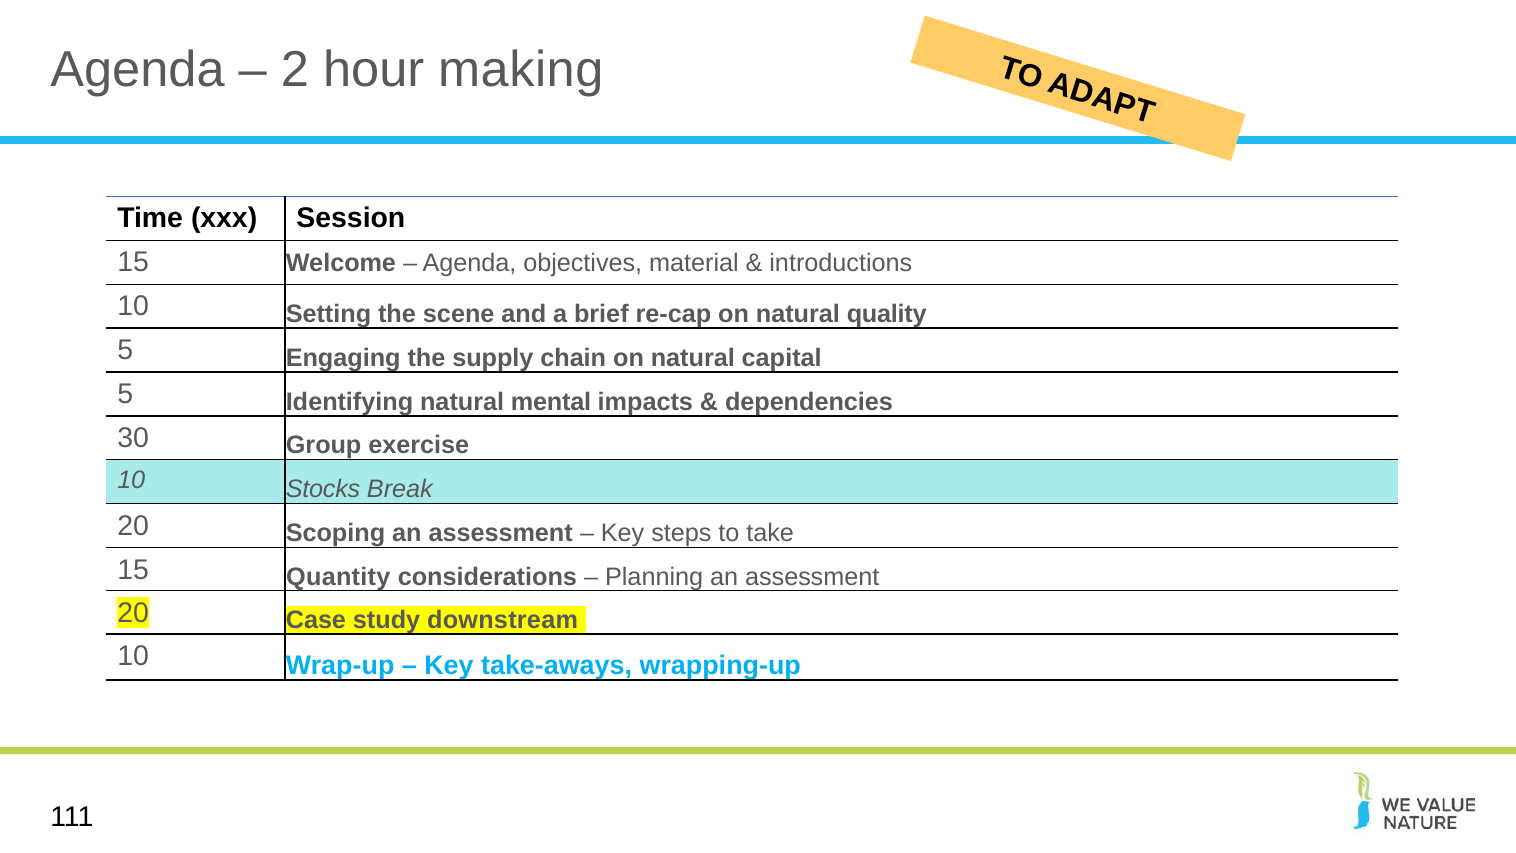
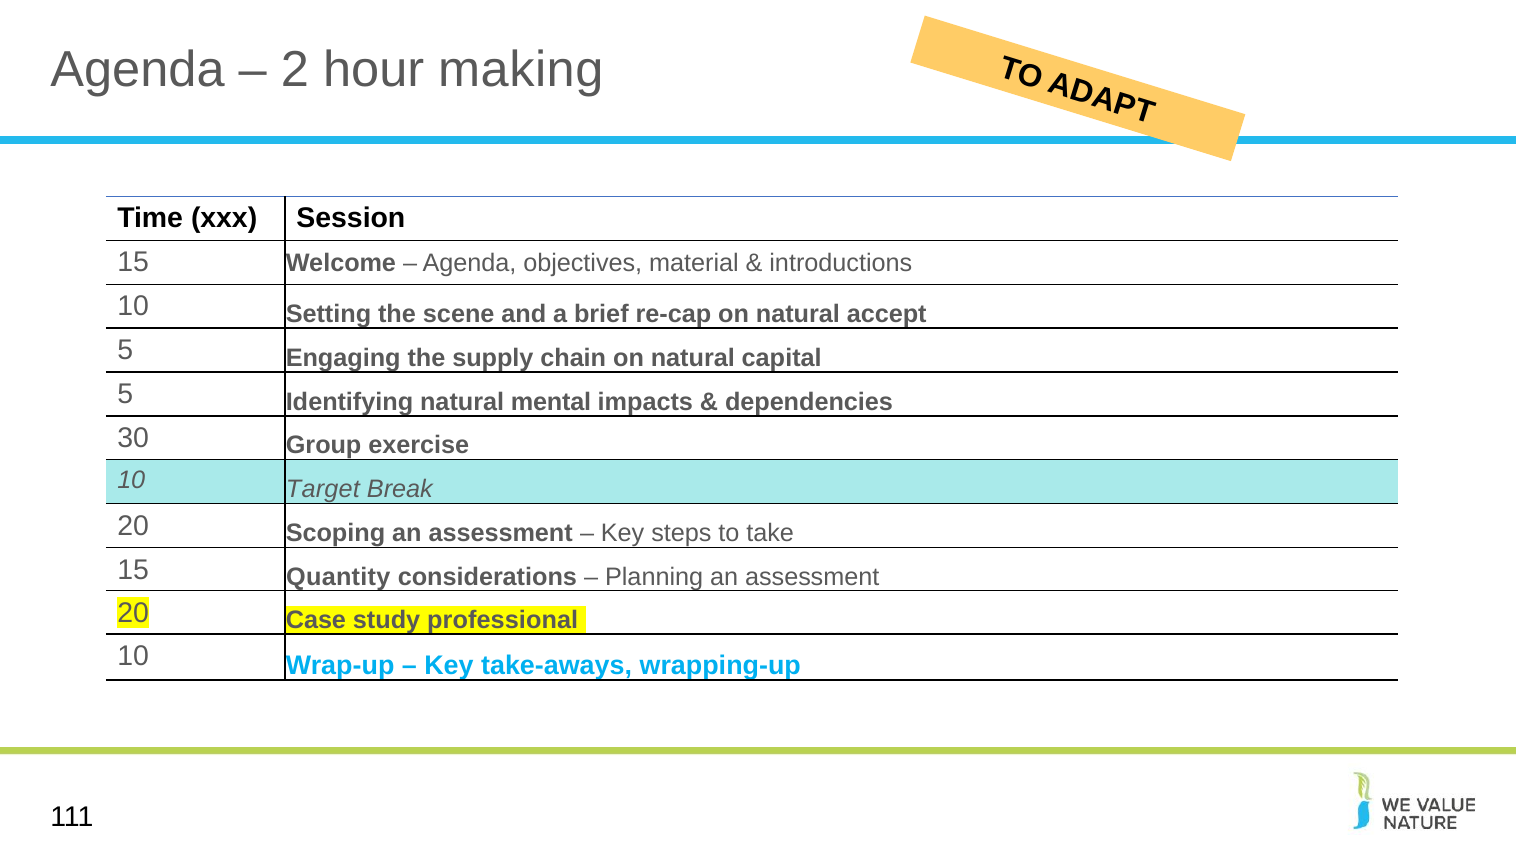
quality: quality -> accept
Stocks: Stocks -> Target
downstream: downstream -> professional
